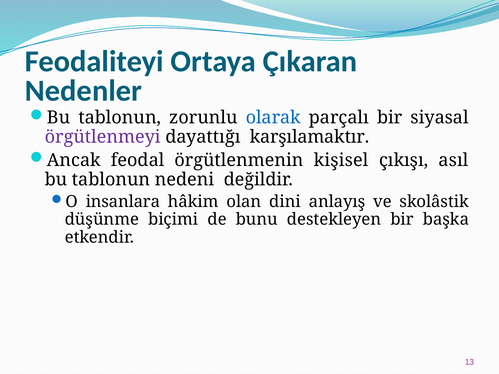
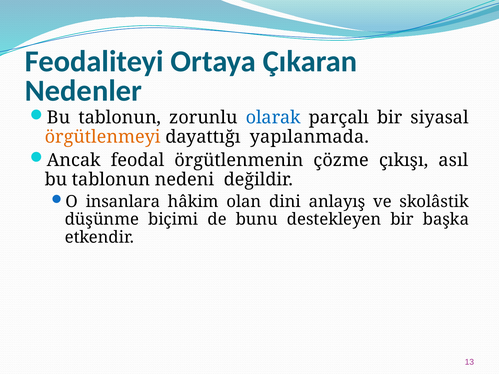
örgütlenmeyi colour: purple -> orange
karşılamaktır: karşılamaktır -> yapılanmada
kişisel: kişisel -> çözme
